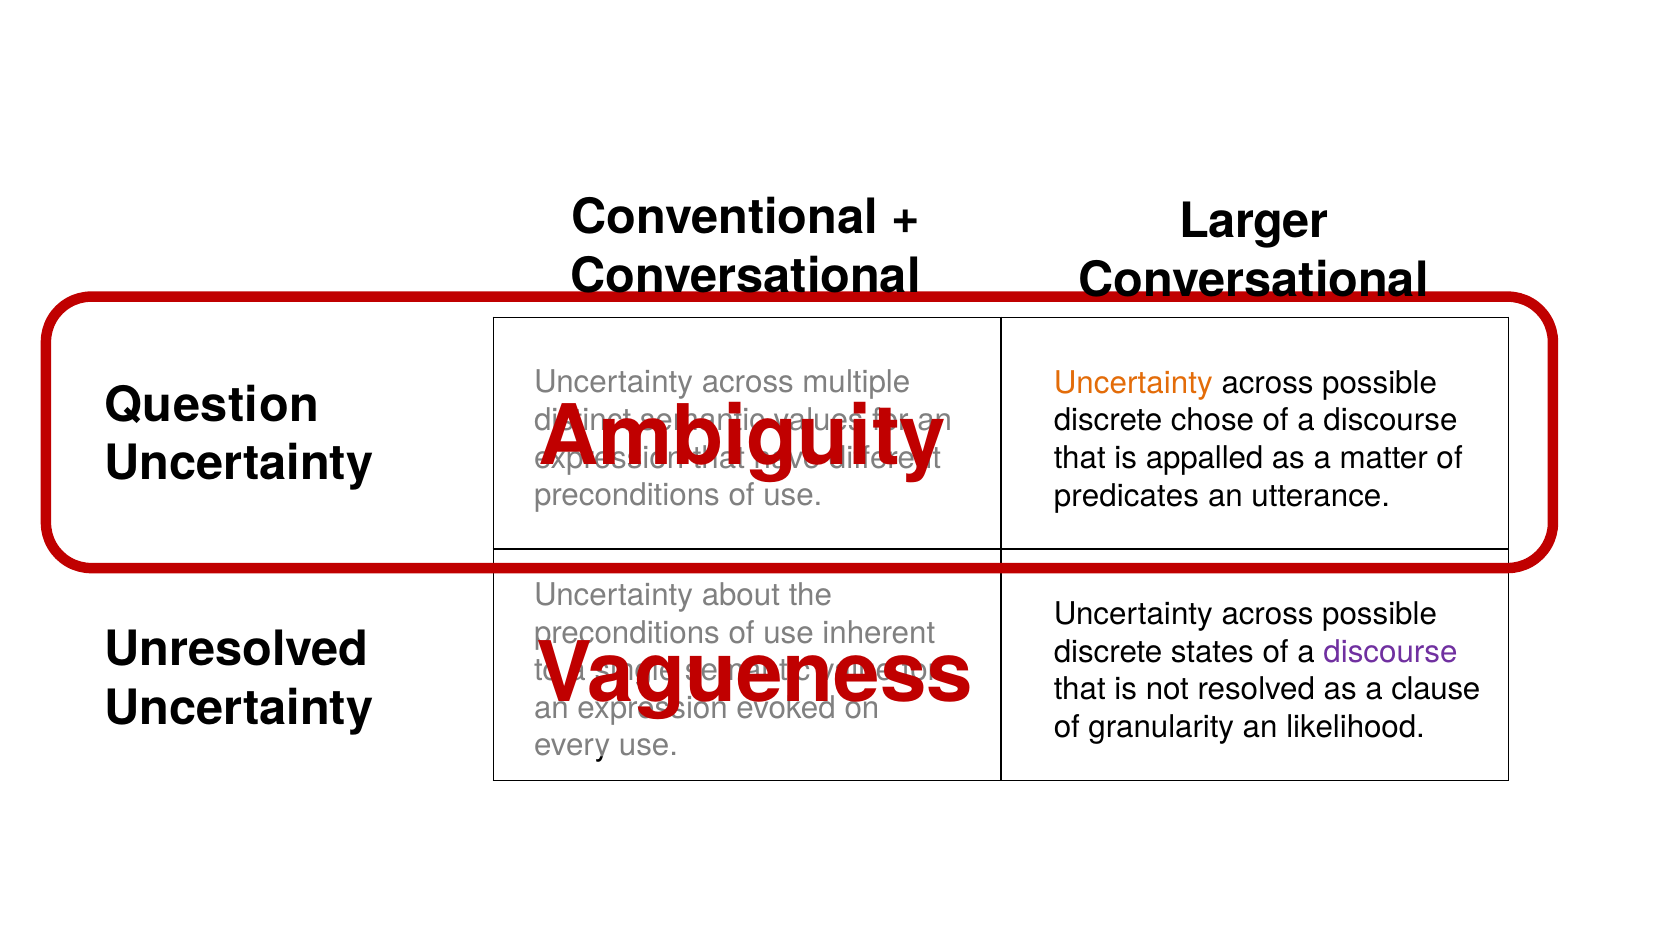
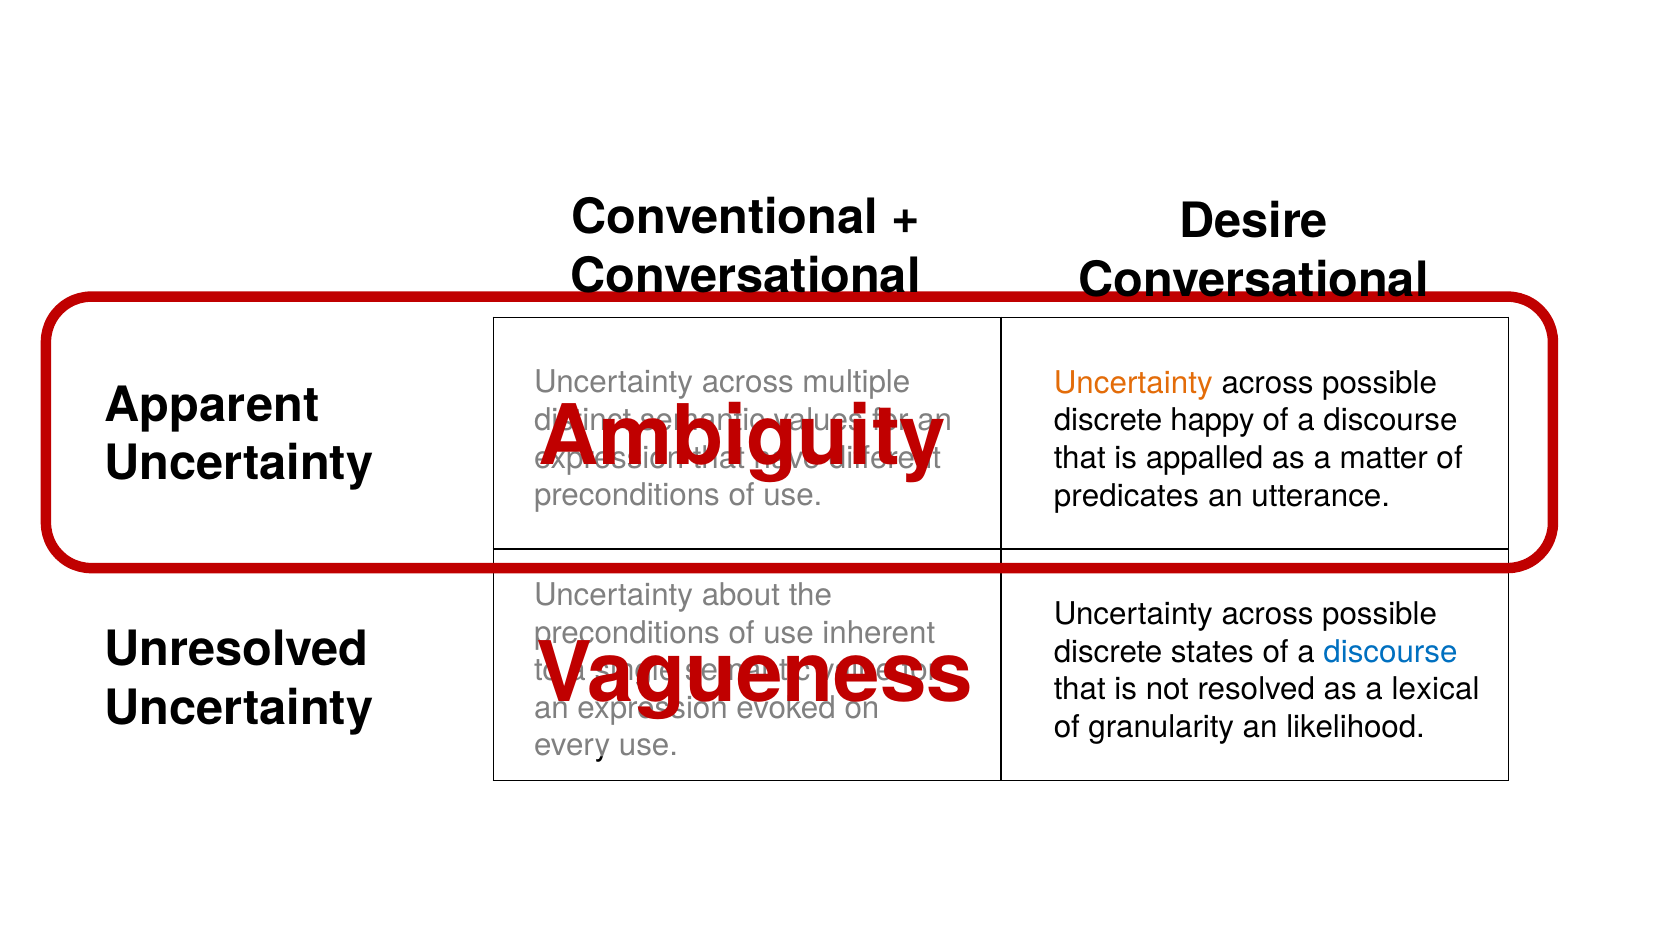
Larger: Larger -> Desire
Question: Question -> Apparent
chose: chose -> happy
discourse at (1390, 652) colour: purple -> blue
clause: clause -> lexical
